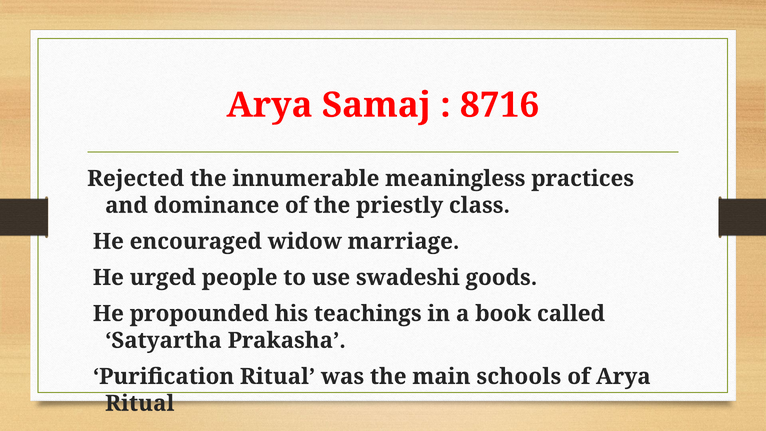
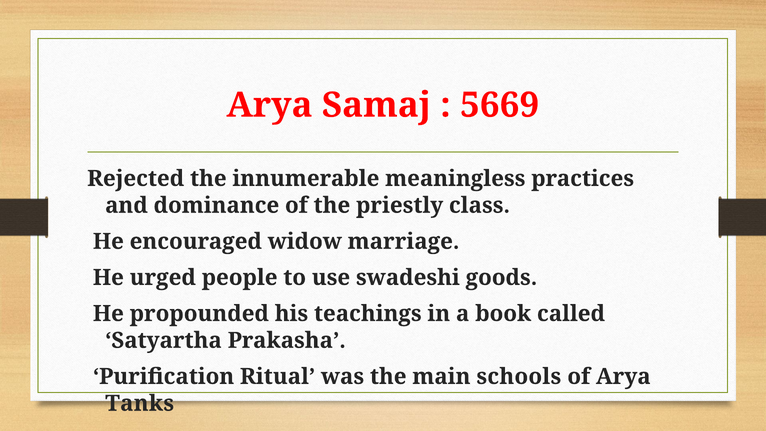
8716: 8716 -> 5669
Ritual at (140, 403): Ritual -> Tanks
